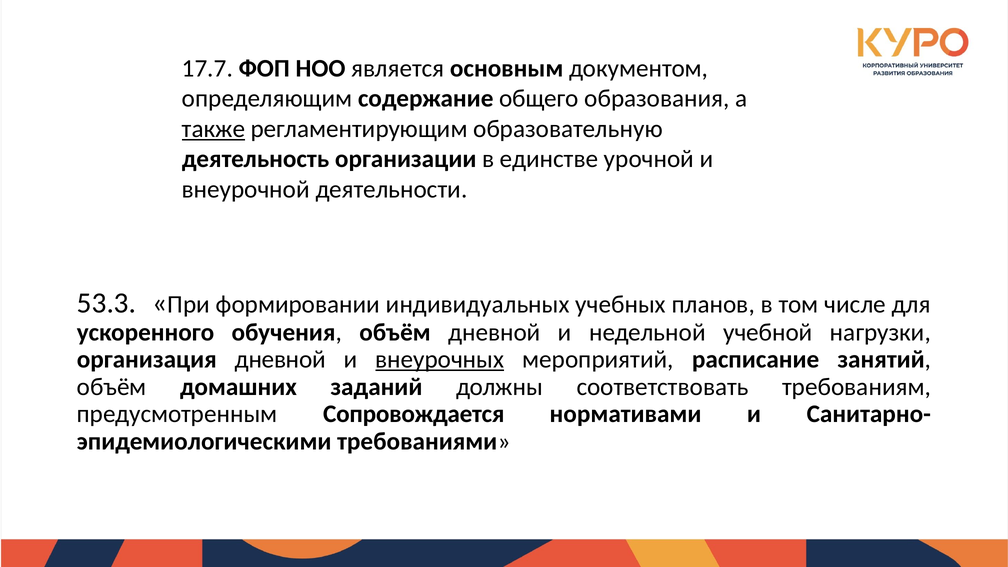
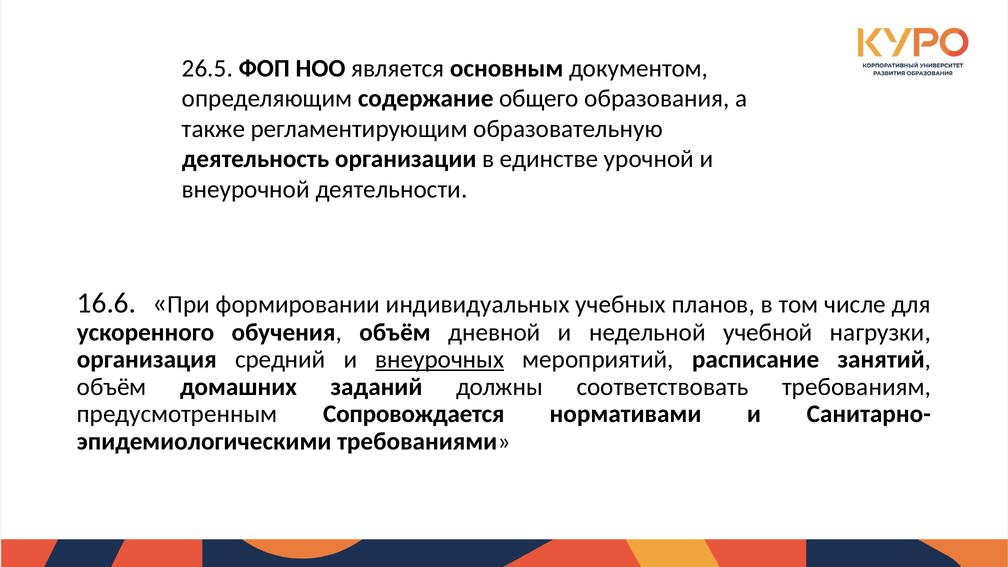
17.7: 17.7 -> 26.5
также underline: present -> none
53.3: 53.3 -> 16.6
организация дневной: дневной -> средний
